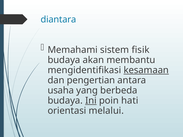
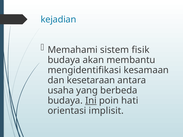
diantara: diantara -> kejadian
kesamaan underline: present -> none
pengertian: pengertian -> kesetaraan
melalui: melalui -> implisit
